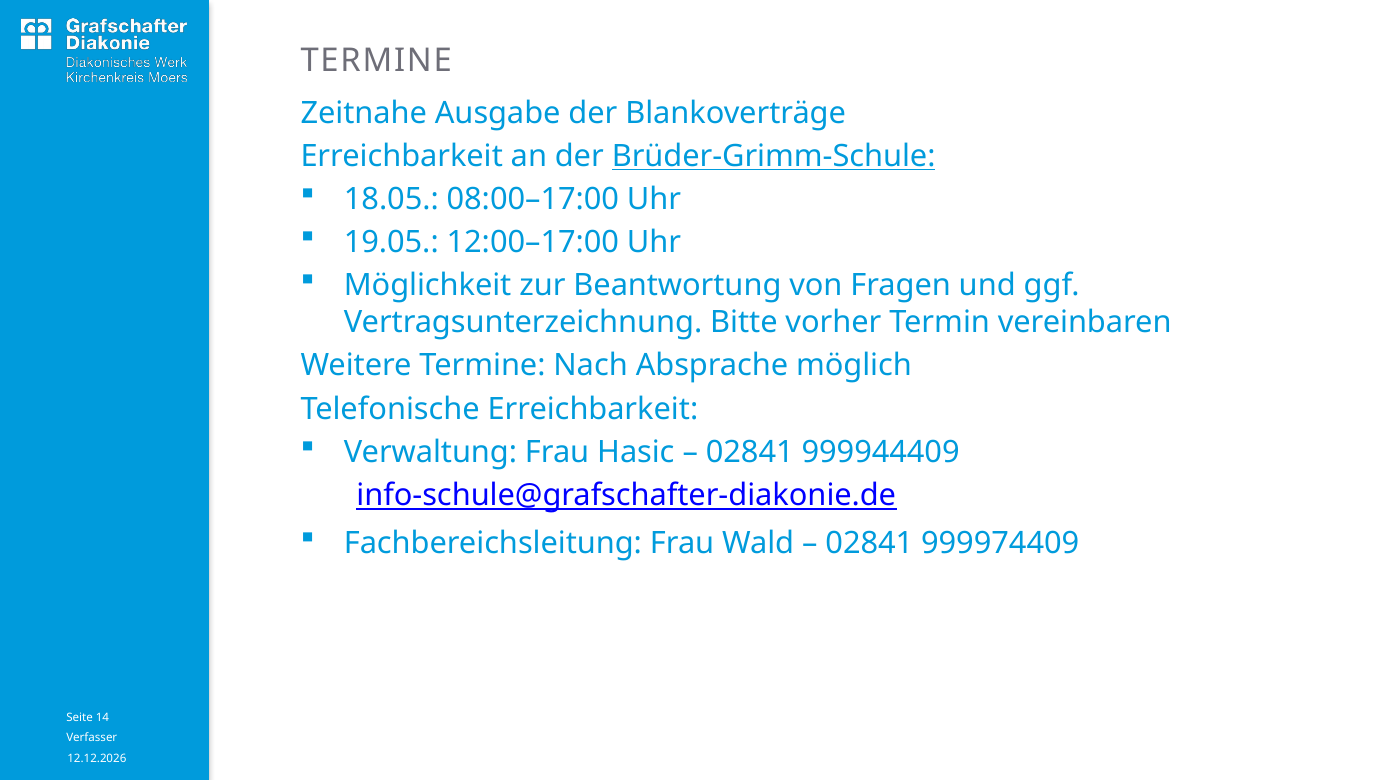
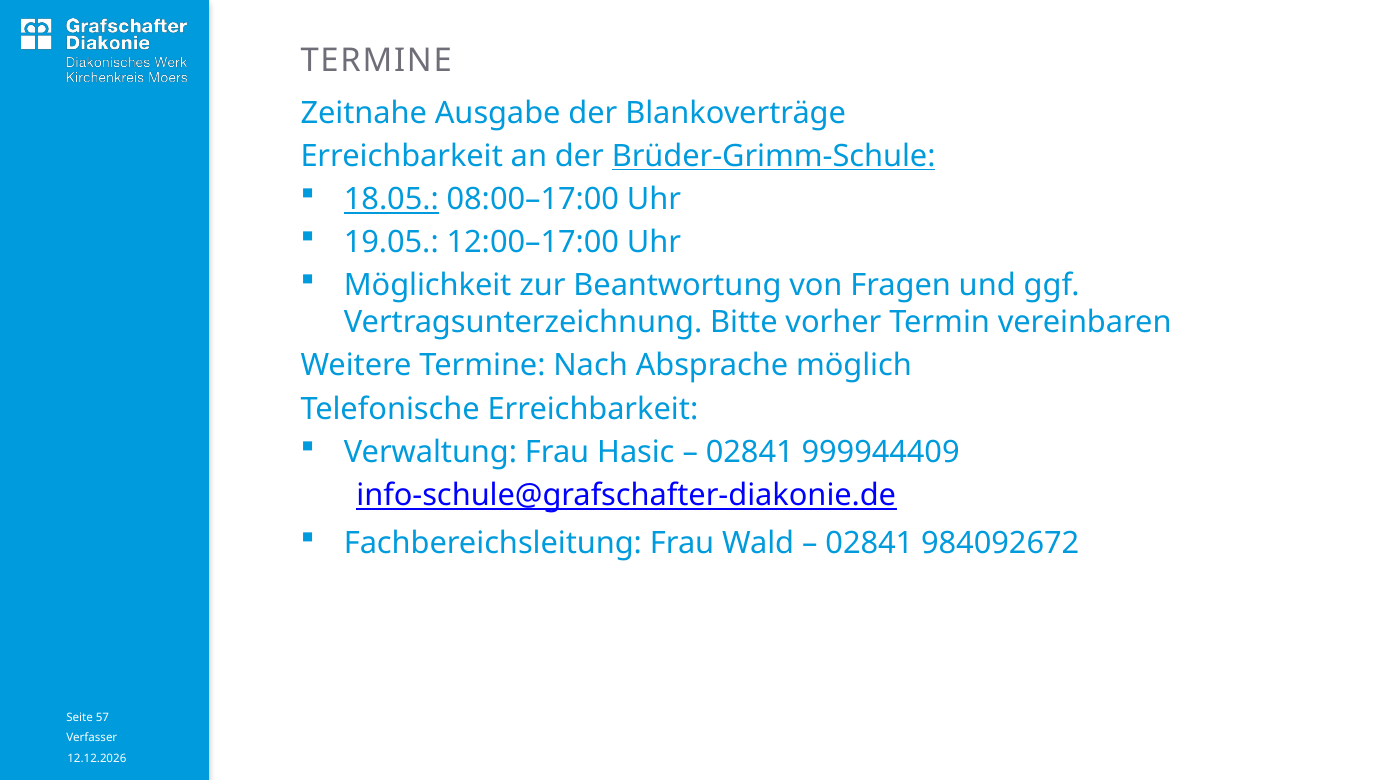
18.05 underline: none -> present
999974409: 999974409 -> 984092672
14: 14 -> 57
